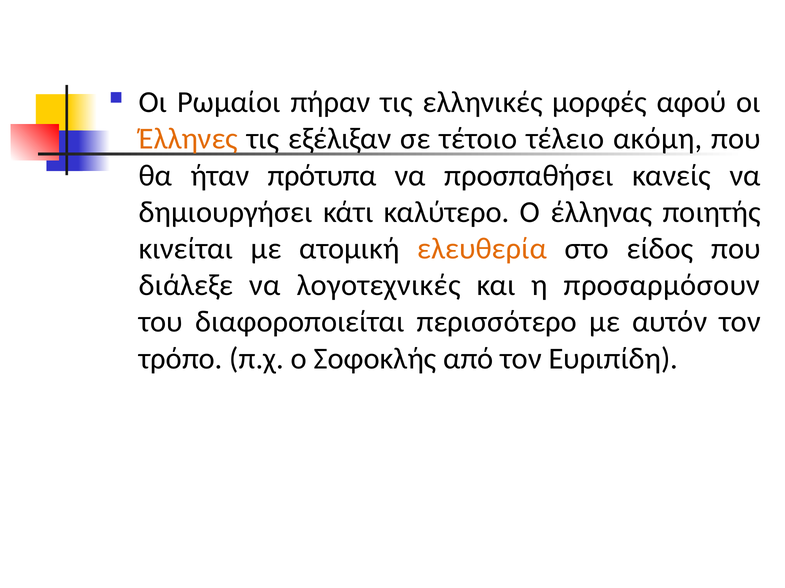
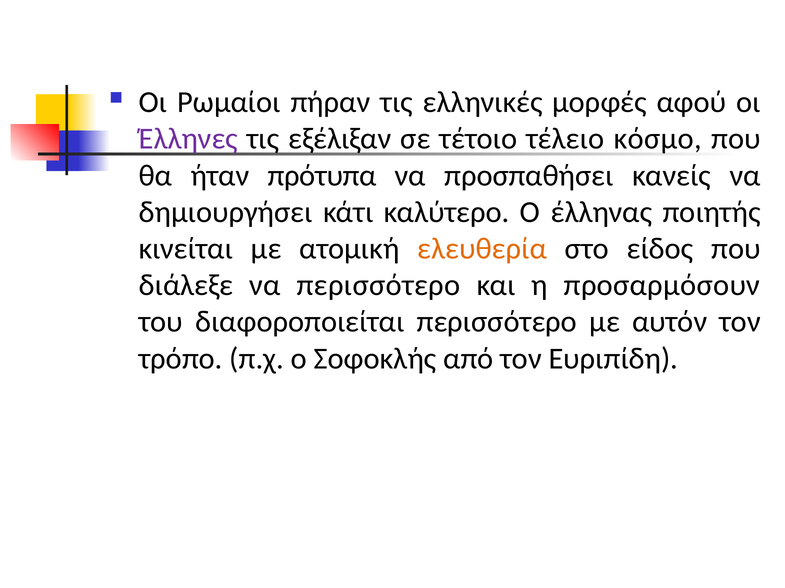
Έλληνες colour: orange -> purple
ακόμη: ακόμη -> κόσμο
να λογοτεχνικές: λογοτεχνικές -> περισσότερο
